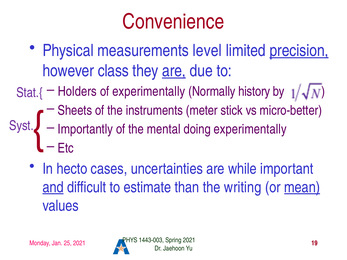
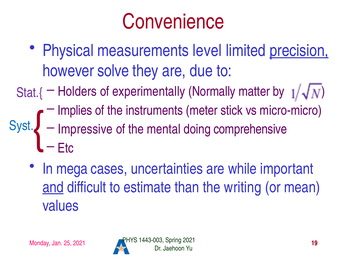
class: class -> solve
are at (174, 71) underline: present -> none
history: history -> matter
Sheets: Sheets -> Implies
micro-better: micro-better -> micro-micro
Syst colour: purple -> blue
Importantly: Importantly -> Impressive
doing experimentally: experimentally -> comprehensive
hecto: hecto -> mega
mean underline: present -> none
